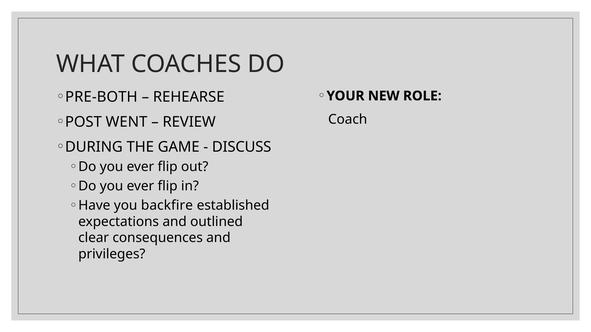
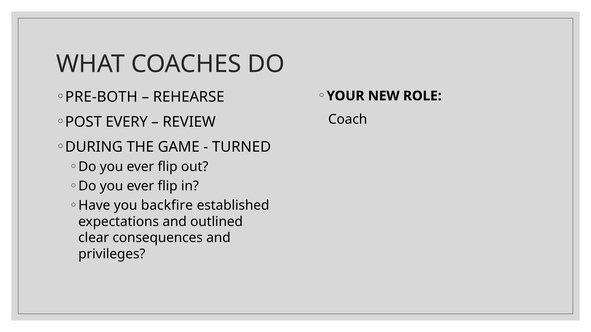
WENT: WENT -> EVERY
DISCUSS: DISCUSS -> TURNED
